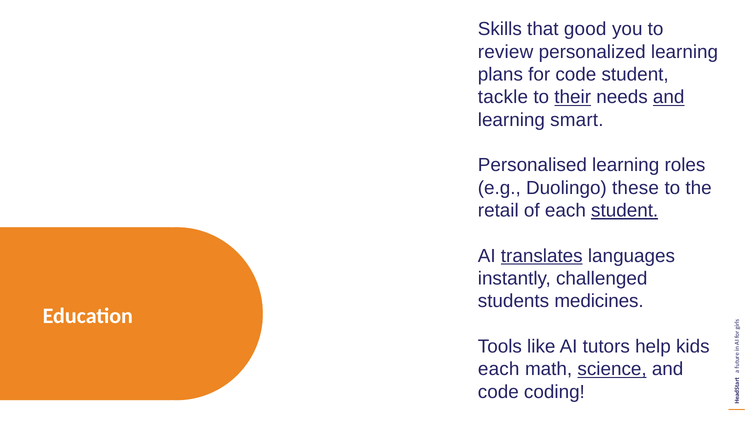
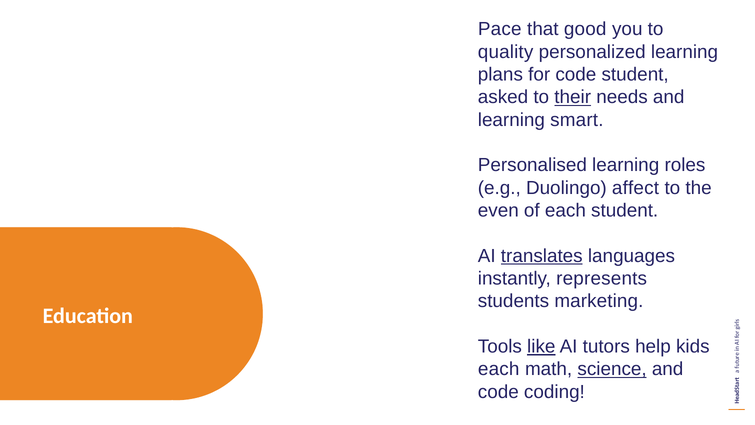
Skills: Skills -> Pace
review: review -> quality
tackle: tackle -> asked
and at (669, 97) underline: present -> none
these: these -> affect
retail: retail -> even
student at (625, 210) underline: present -> none
challenged: challenged -> represents
medicines: medicines -> marketing
like underline: none -> present
